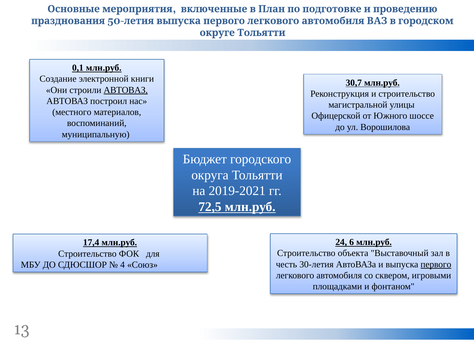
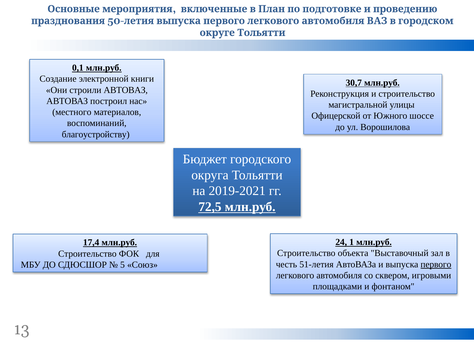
АВТОВАЗ at (126, 90) underline: present -> none
муниципальную: муниципальную -> благоустройству
6: 6 -> 1
30-летия: 30-летия -> 51-летия
4: 4 -> 5
